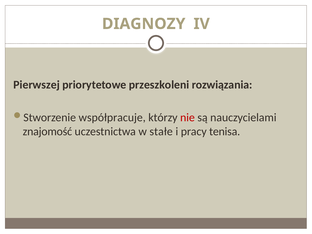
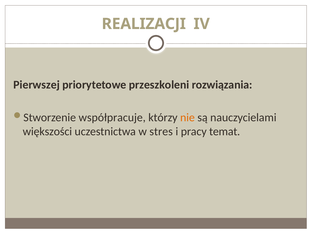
DIAGNOZY: DIAGNOZY -> REALIZACJI
nie colour: red -> orange
znajomość: znajomość -> większości
stałe: stałe -> stres
tenisa: tenisa -> temat
